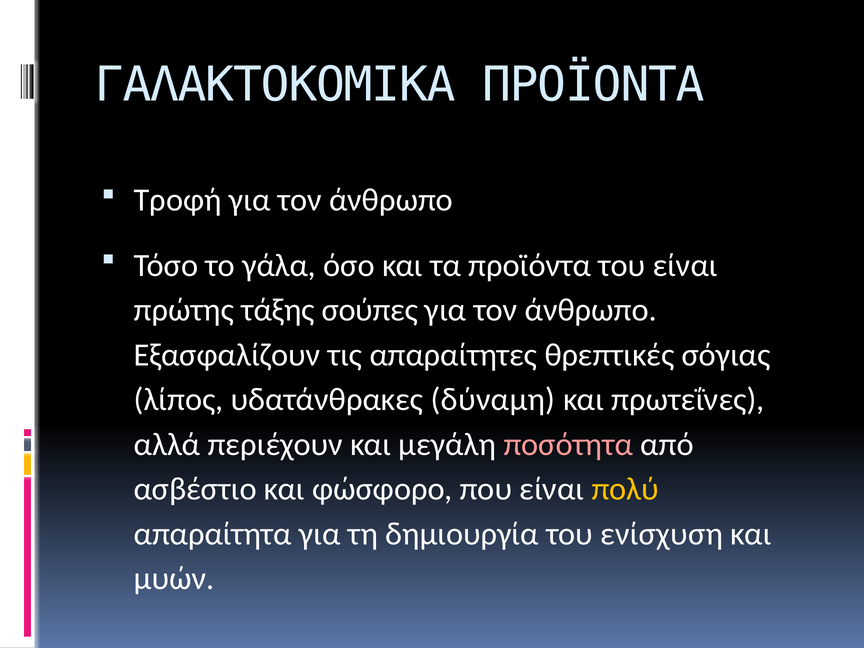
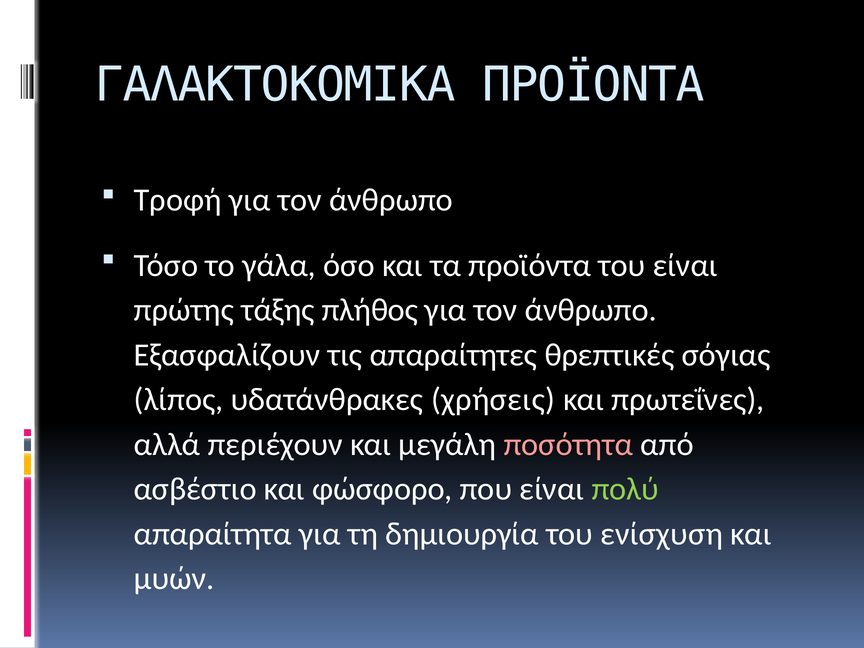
σούπες: σούπες -> πλήθος
δύναμη: δύναμη -> χρήσεις
πολύ colour: yellow -> light green
